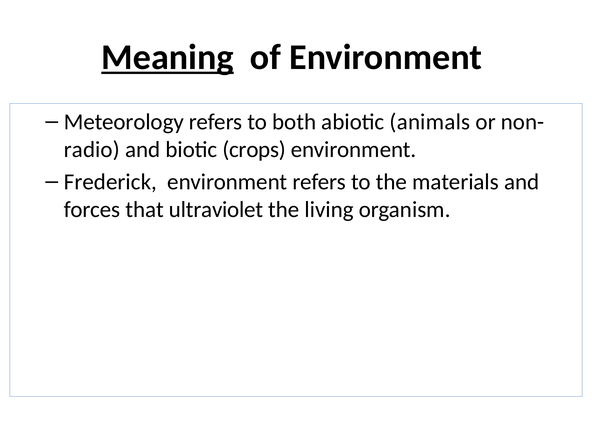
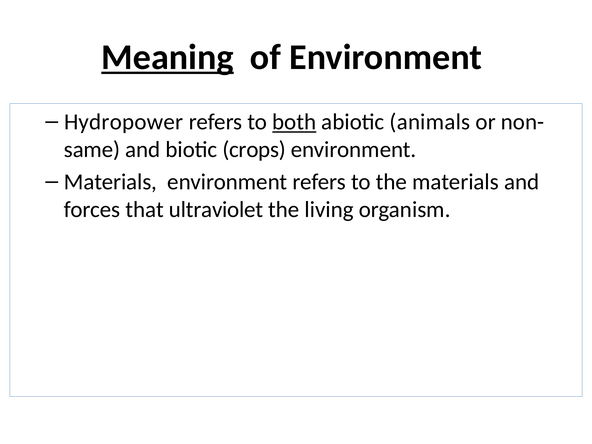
Meteorology: Meteorology -> Hydropower
both underline: none -> present
radio: radio -> same
Frederick at (110, 182): Frederick -> Materials
